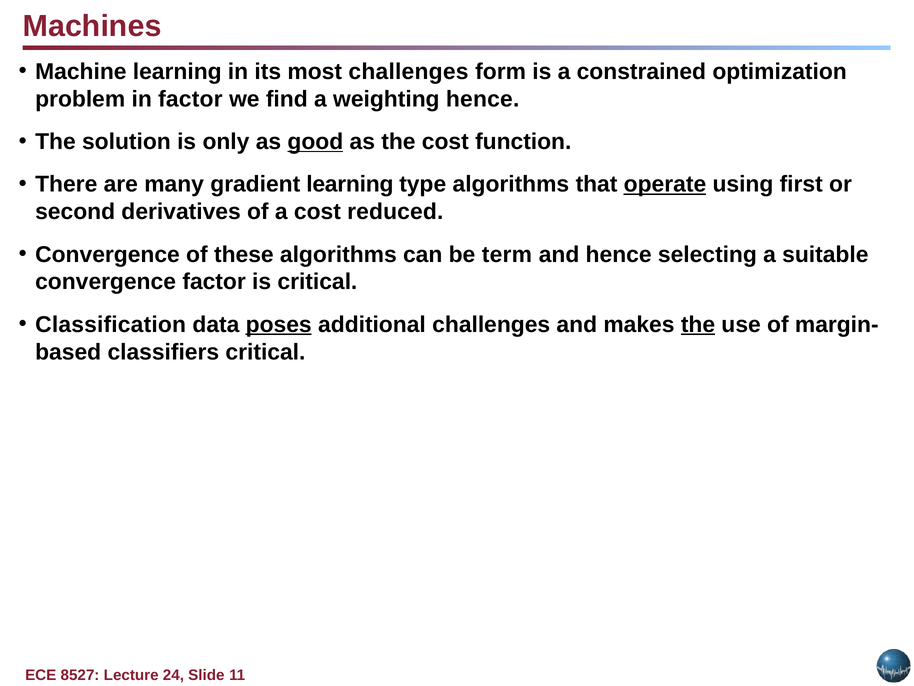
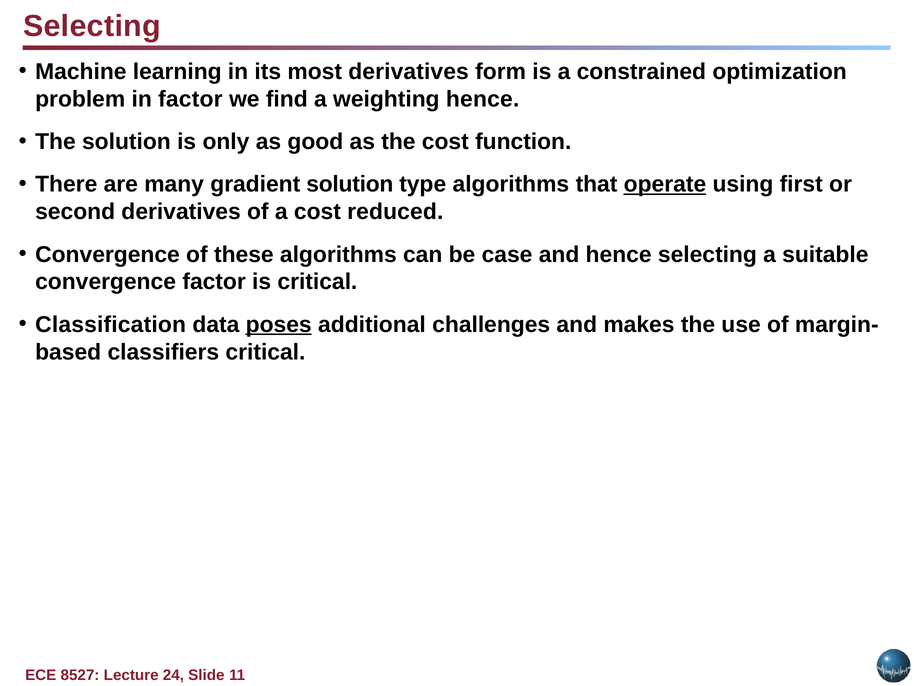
Machines at (92, 26): Machines -> Selecting
most challenges: challenges -> derivatives
good underline: present -> none
gradient learning: learning -> solution
term: term -> case
the at (698, 324) underline: present -> none
